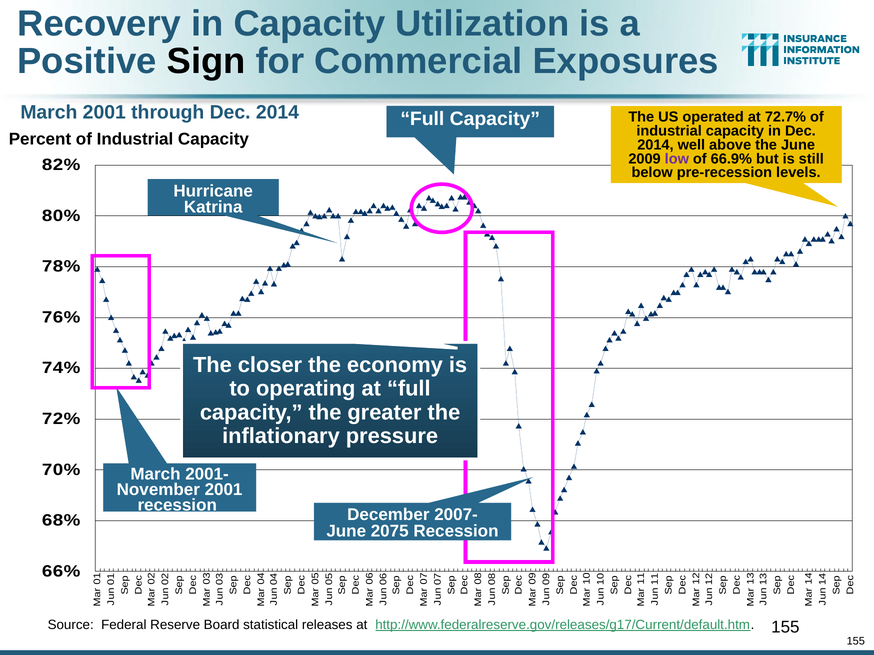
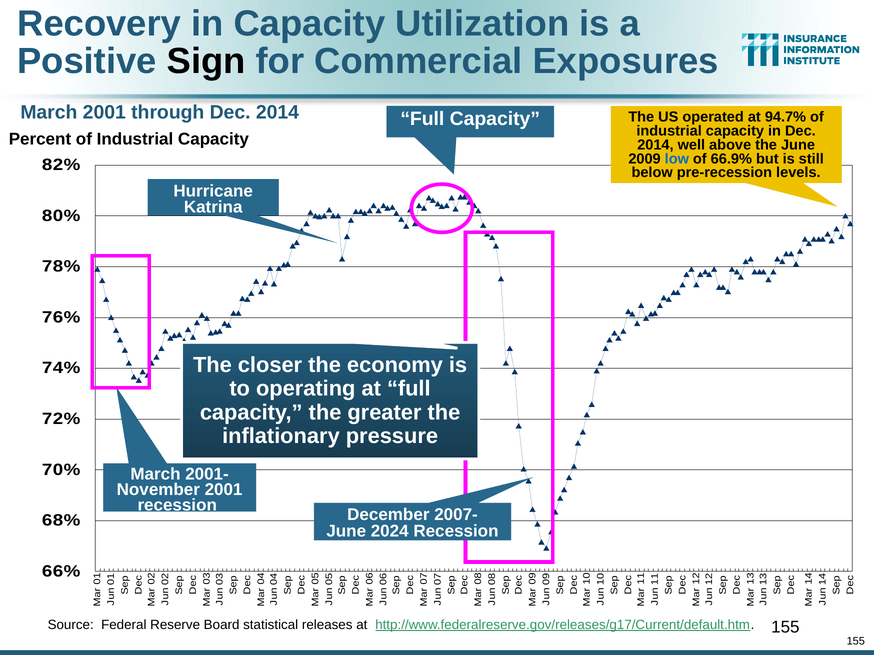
72.7%: 72.7% -> 94.7%
low colour: purple -> blue
2075: 2075 -> 2024
